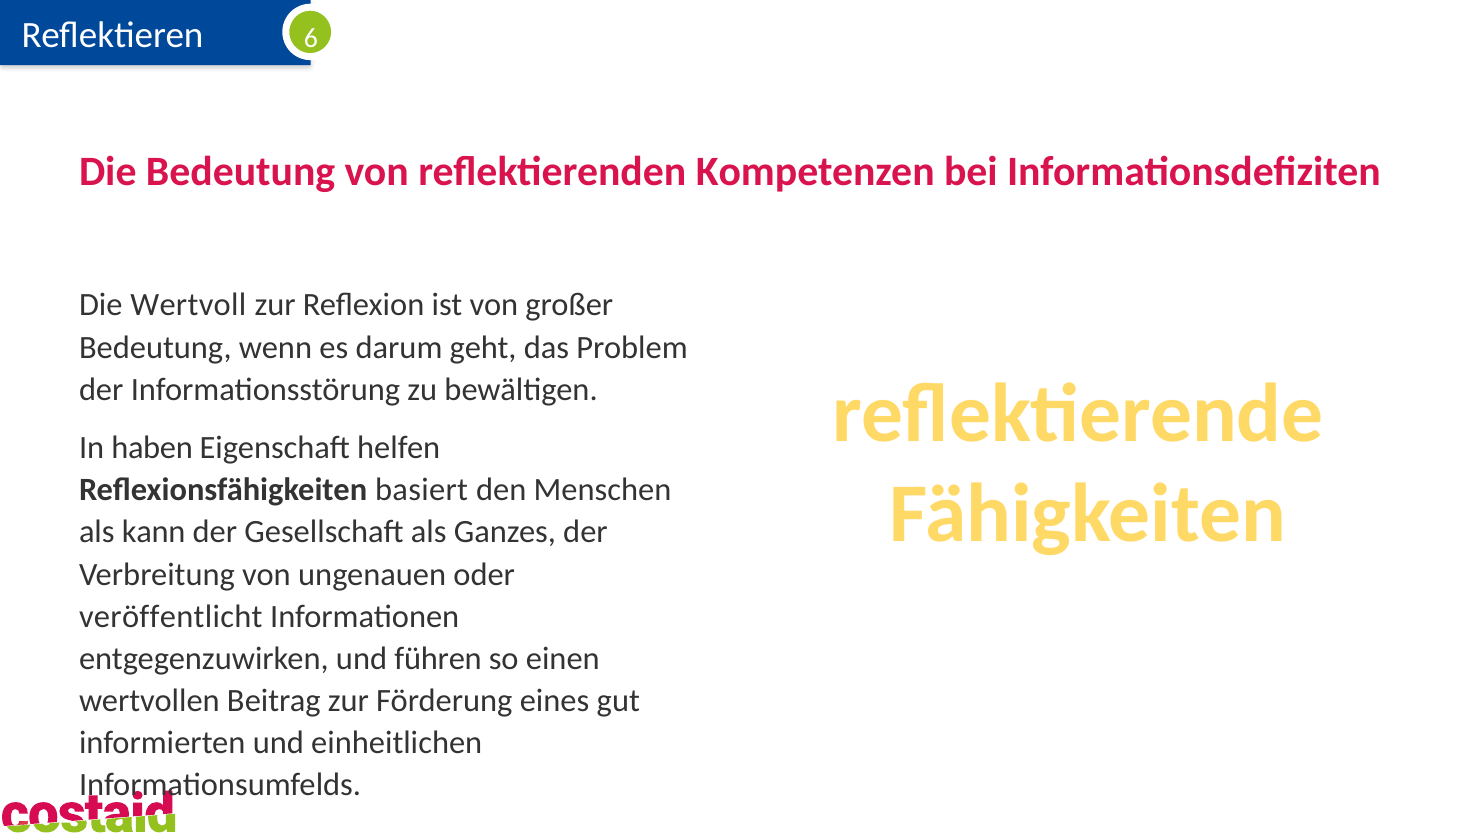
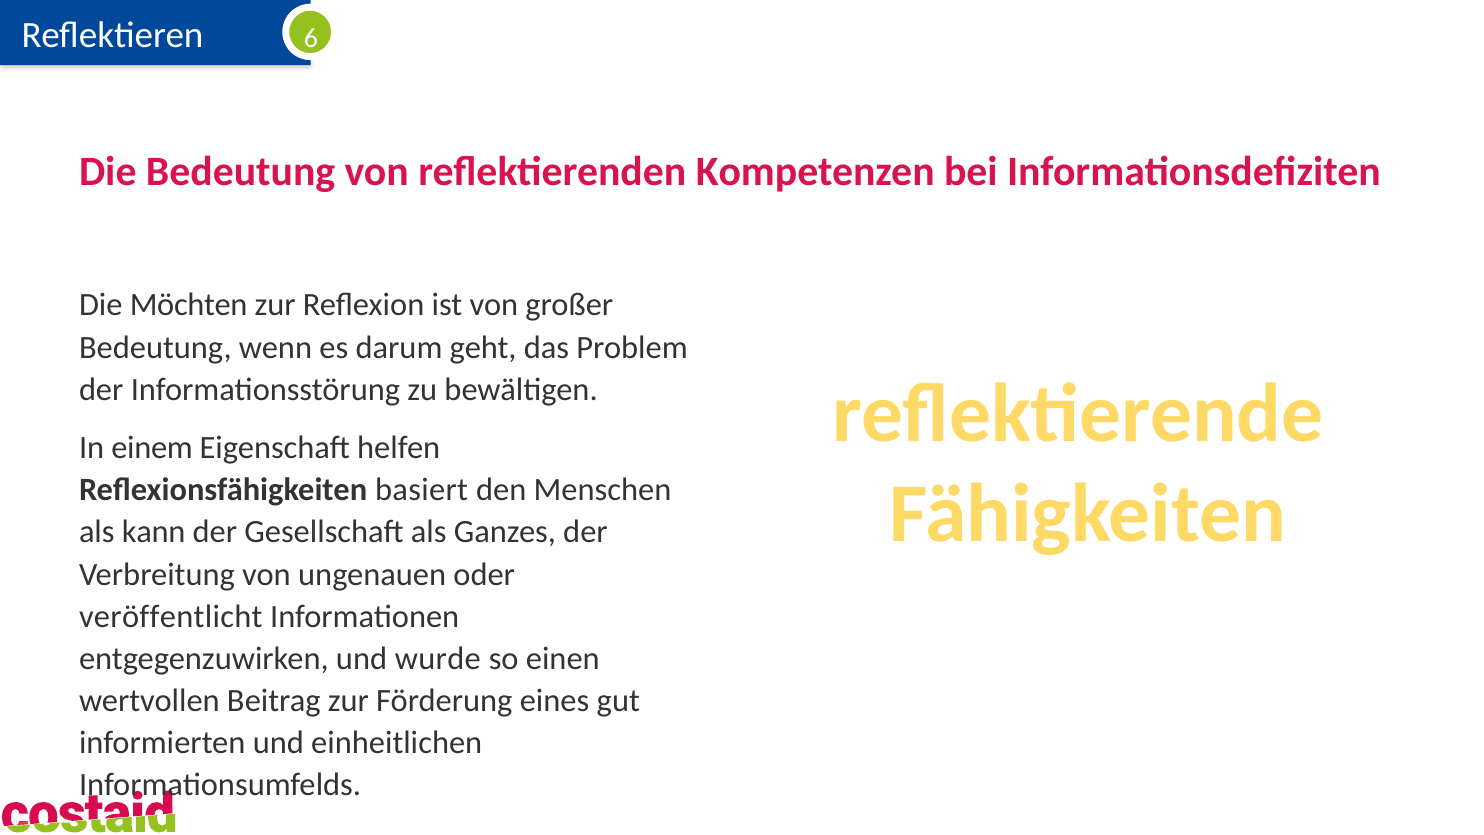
Wertvoll: Wertvoll -> Möchten
haben: haben -> einem
führen: führen -> wurde
